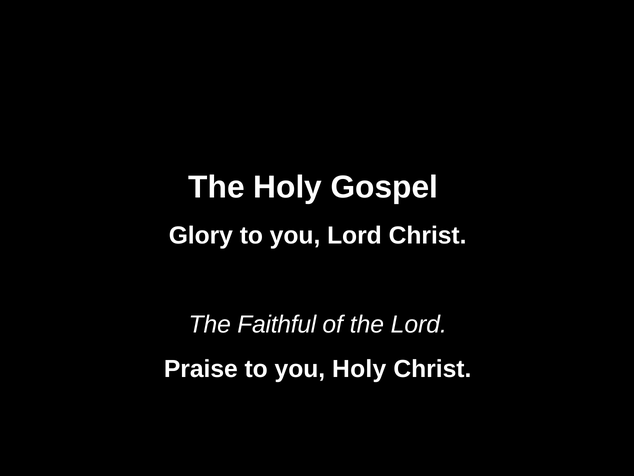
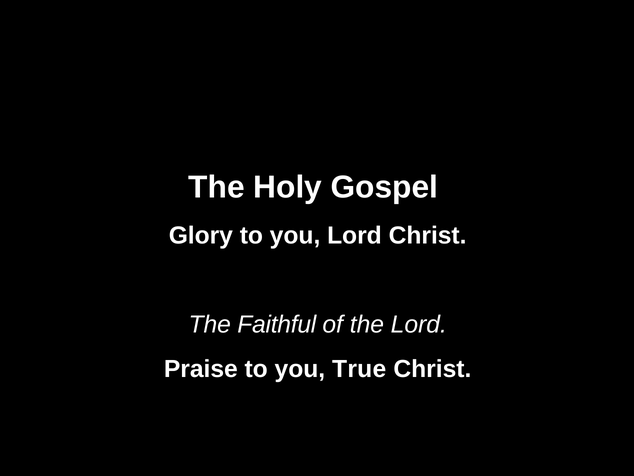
you Holy: Holy -> True
